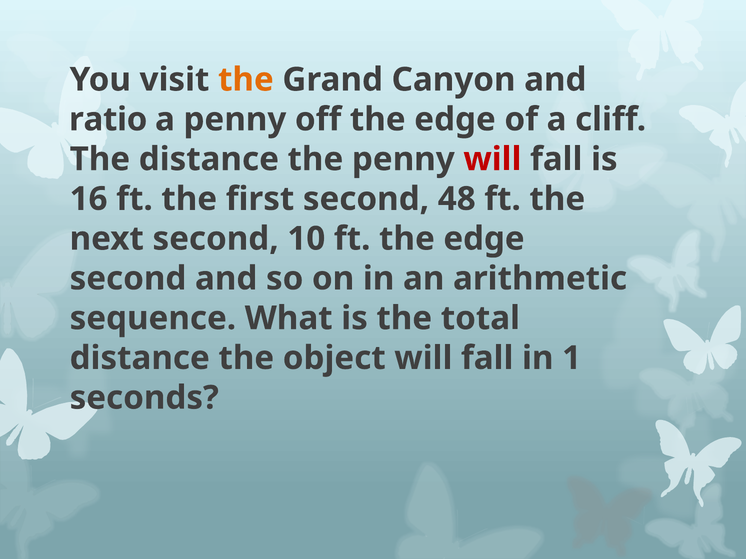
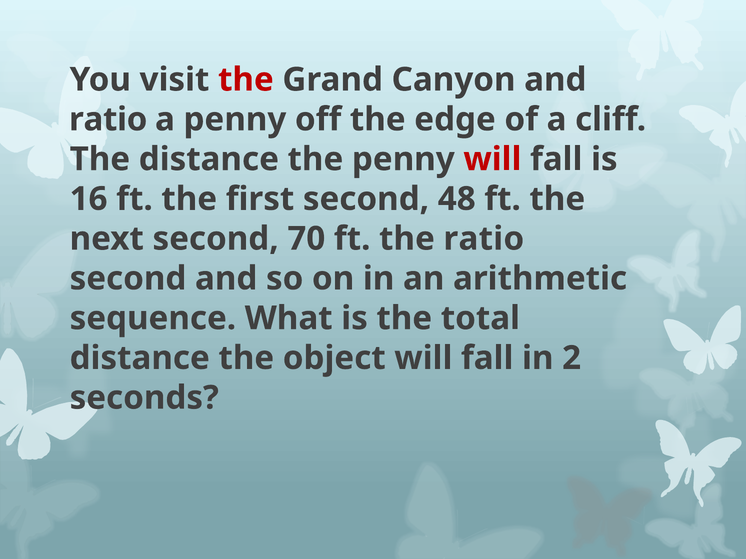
the at (246, 80) colour: orange -> red
10: 10 -> 70
ft the edge: edge -> ratio
1: 1 -> 2
